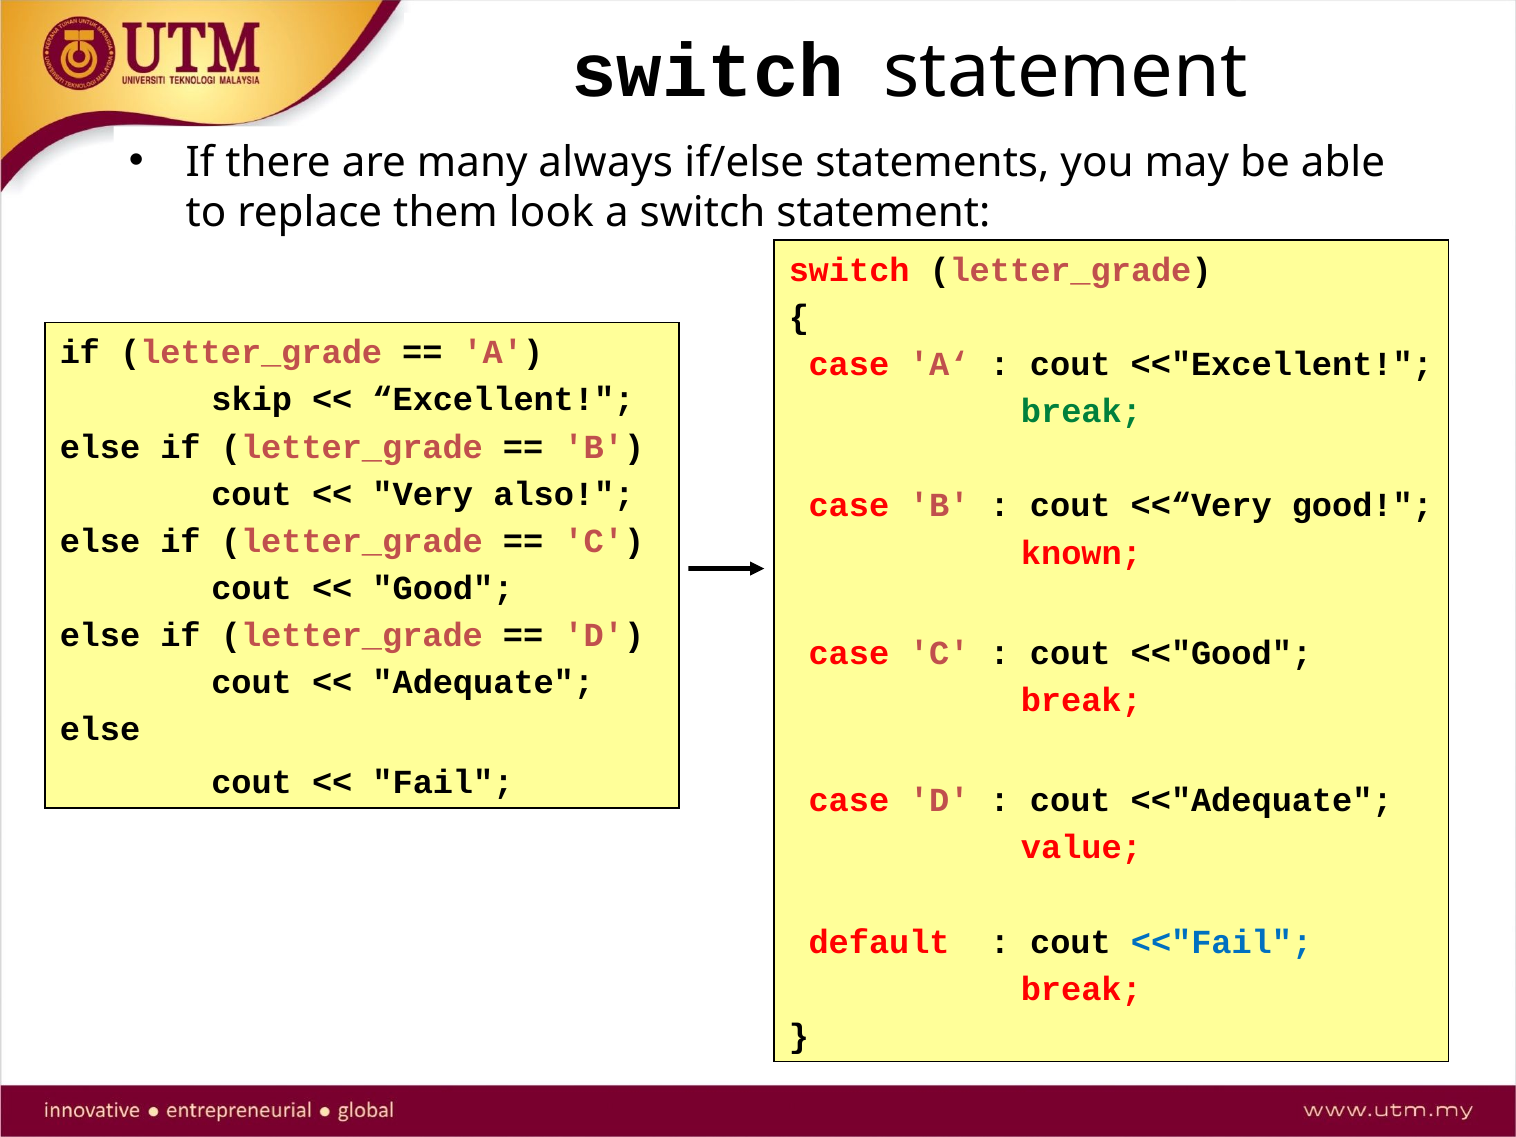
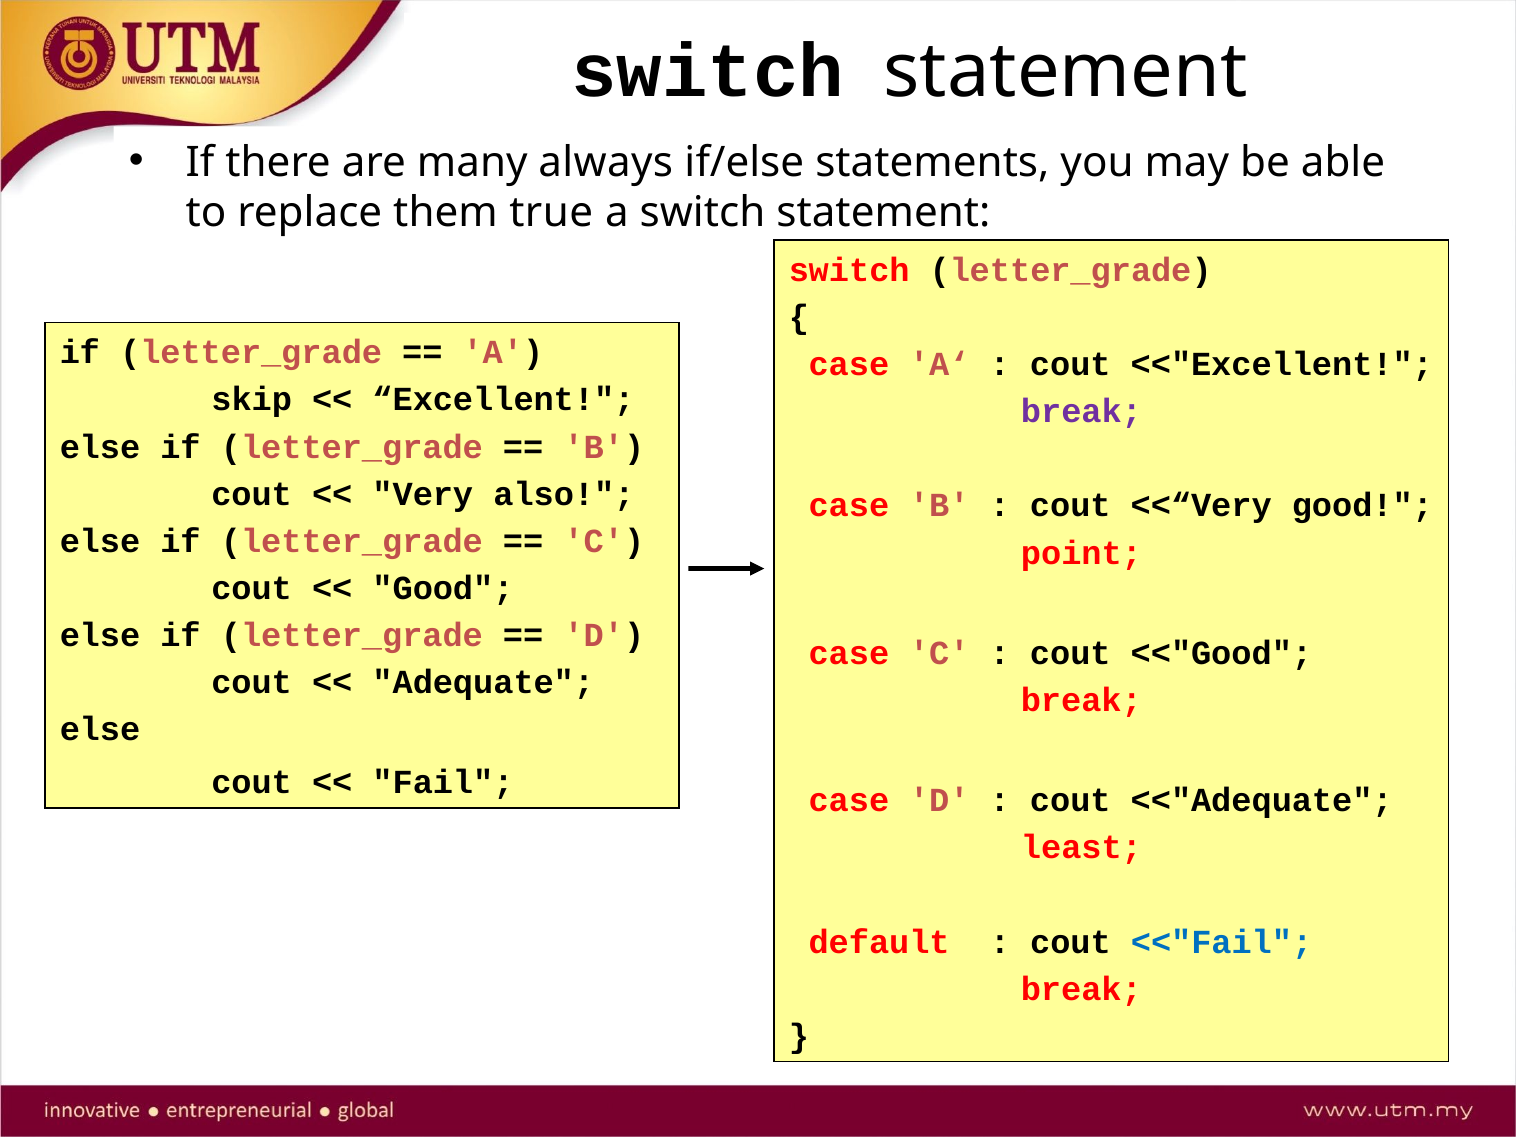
look: look -> true
break at (1081, 412) colour: green -> purple
known: known -> point
value: value -> least
